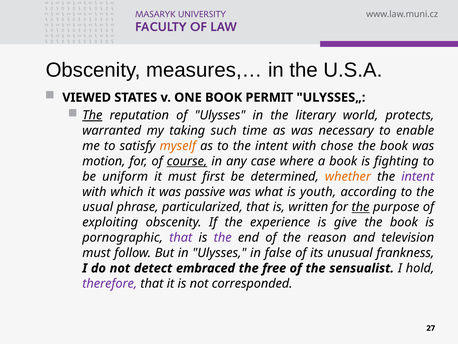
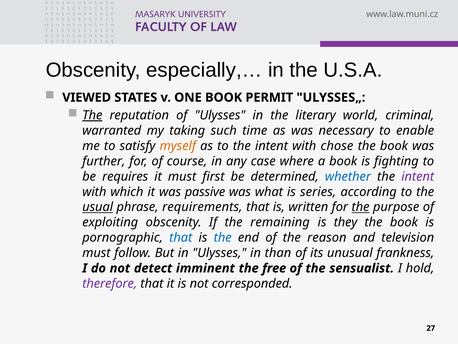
measures,…: measures,… -> especially,…
protects: protects -> criminal
motion: motion -> further
course underline: present -> none
uniform: uniform -> requires
whether colour: orange -> blue
youth: youth -> series
usual underline: none -> present
particularized: particularized -> requirements
experience: experience -> remaining
give: give -> they
that at (181, 237) colour: purple -> blue
the at (223, 237) colour: purple -> blue
false: false -> than
embraced: embraced -> imminent
